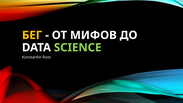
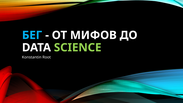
БЕГ colour: yellow -> light blue
